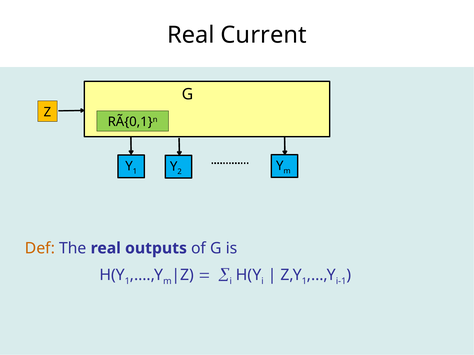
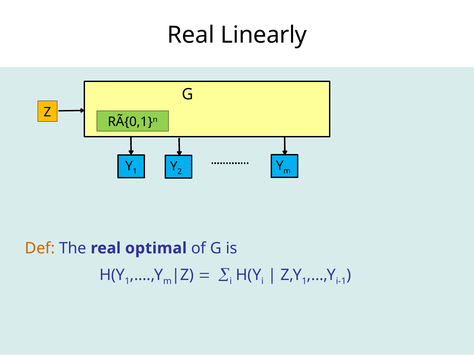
Current: Current -> Linearly
outputs: outputs -> optimal
